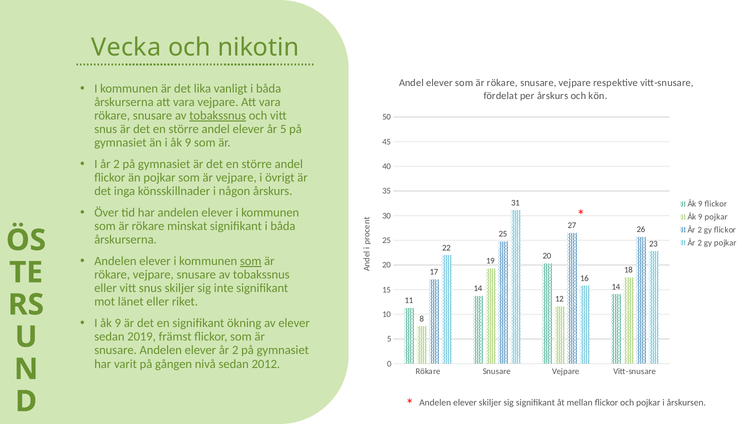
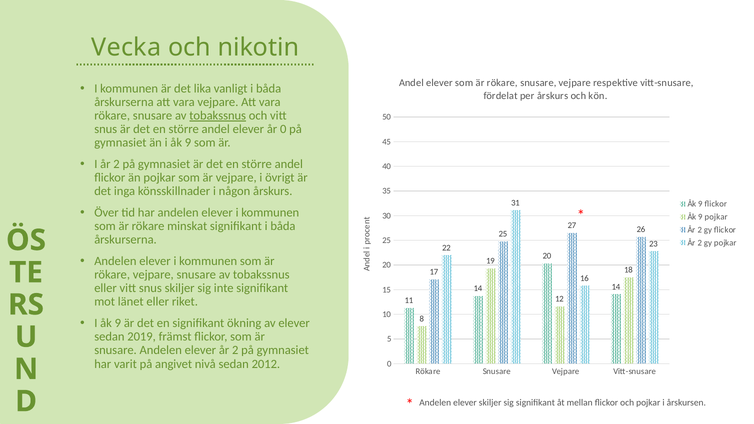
år 5: 5 -> 0
som at (251, 261) underline: present -> none
gången: gången -> angivet
